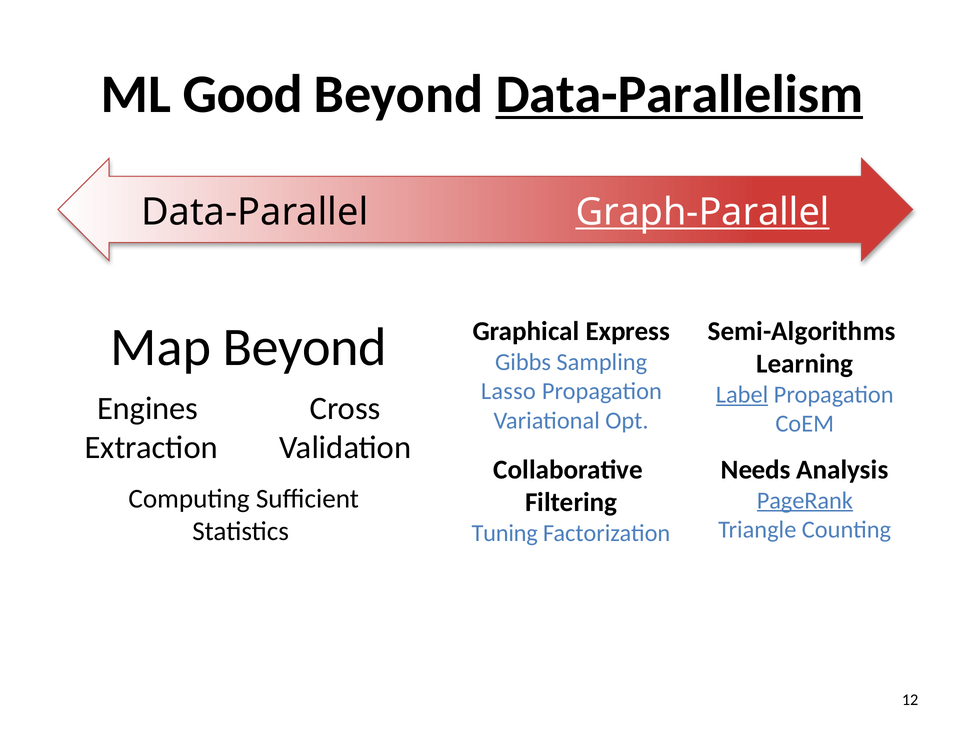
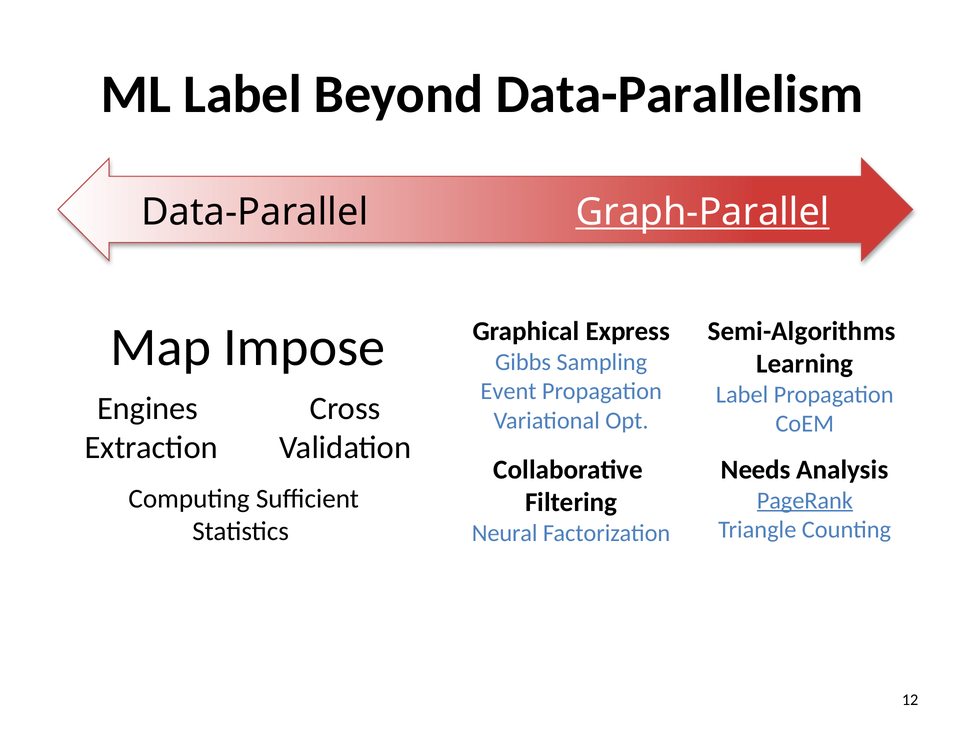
ML Good: Good -> Label
Data-Parallelism underline: present -> none
Map Beyond: Beyond -> Impose
Lasso: Lasso -> Event
Label at (742, 394) underline: present -> none
Tuning: Tuning -> Neural
